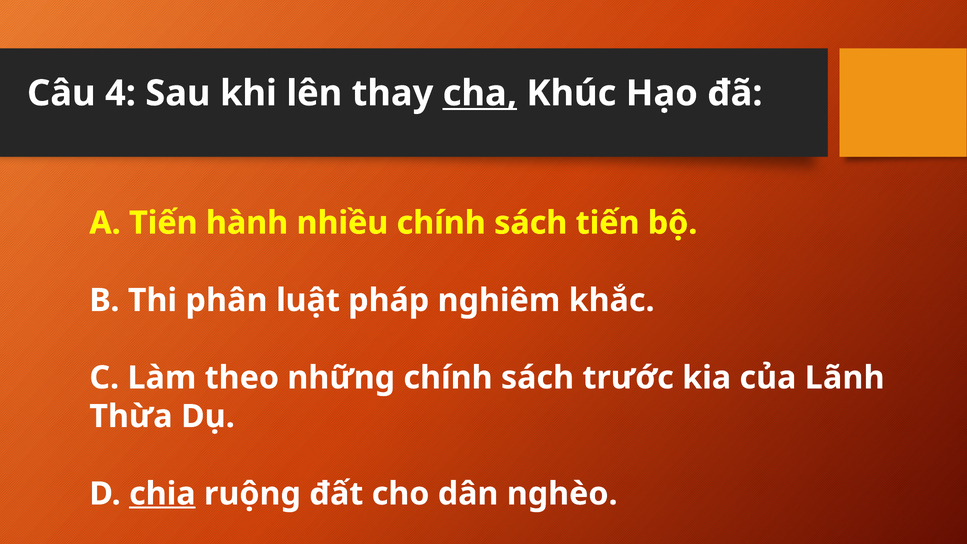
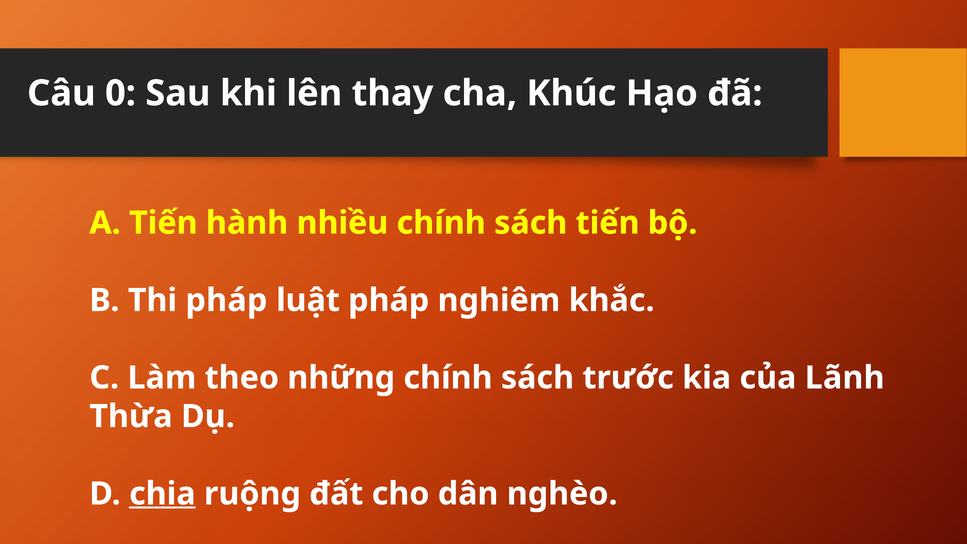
4: 4 -> 0
cha underline: present -> none
Thi phân: phân -> pháp
